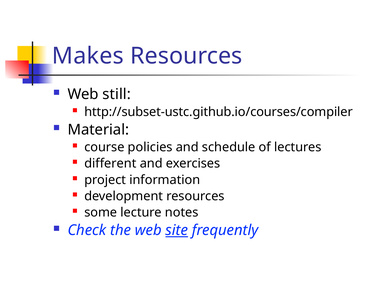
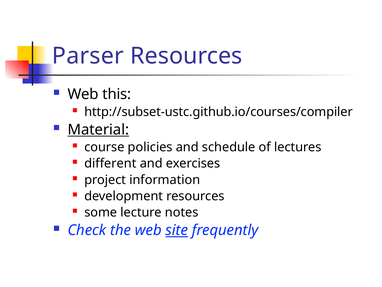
Makes: Makes -> Parser
still: still -> this
Material underline: none -> present
